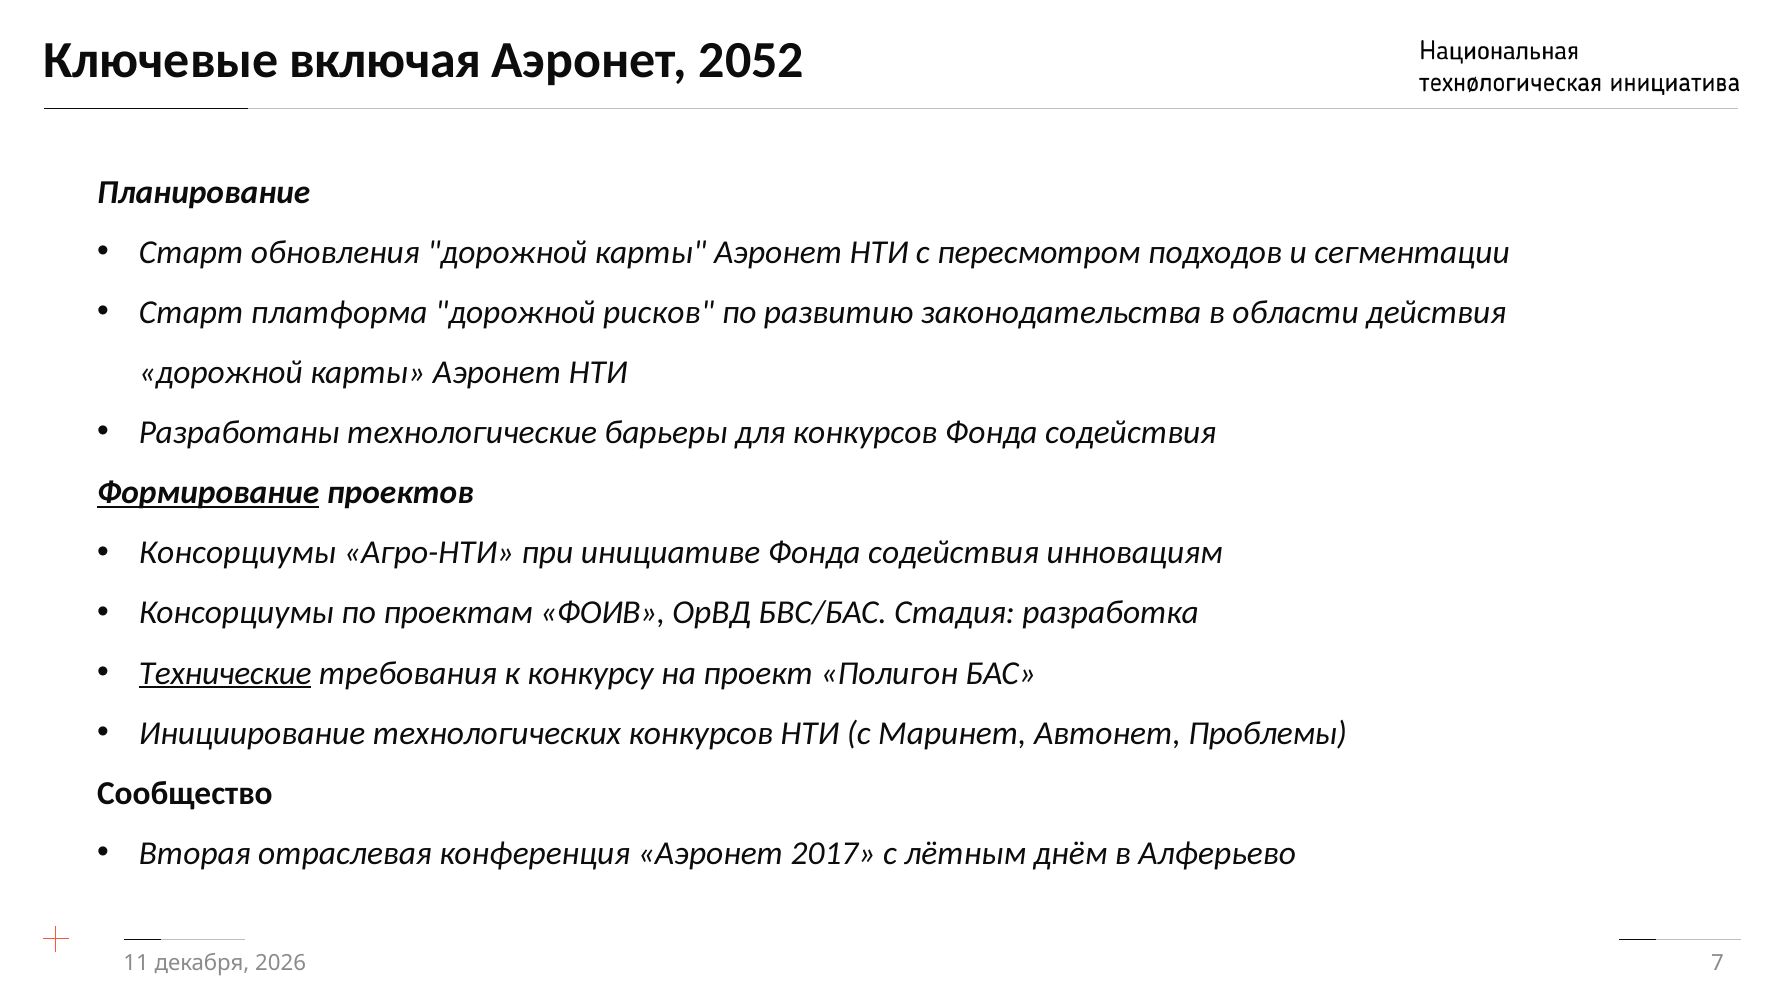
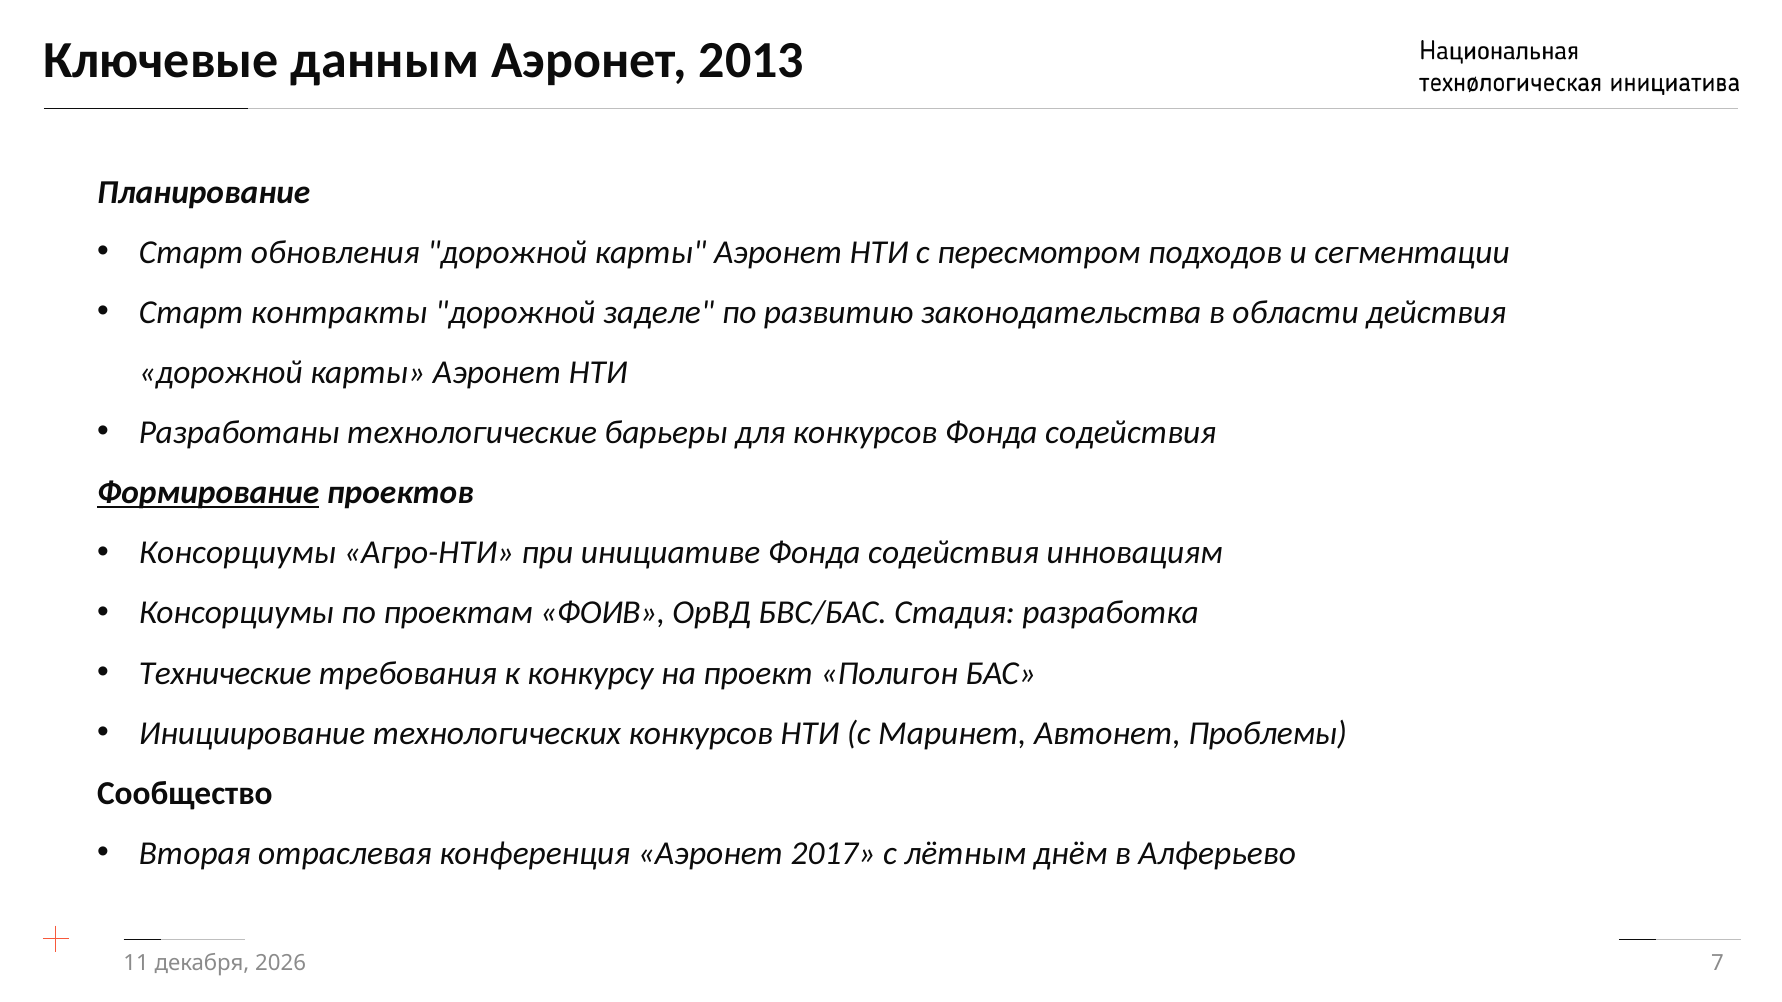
включая: включая -> данным
2052: 2052 -> 2013
платформа: платформа -> контракты
рисков: рисков -> заделе
Технические underline: present -> none
